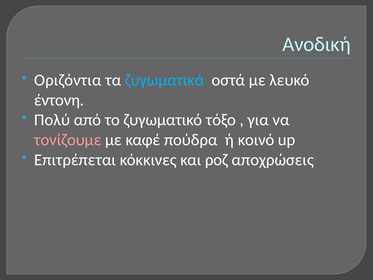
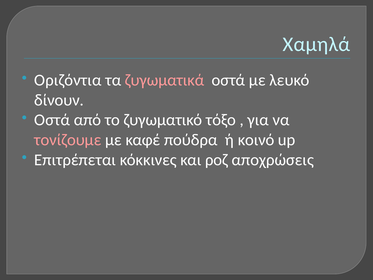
Ανοδική: Ανοδική -> Χαμηλά
ζυγωματικά colour: light blue -> pink
έντονη: έντονη -> δίνουν
Πολύ at (52, 120): Πολύ -> Οστά
